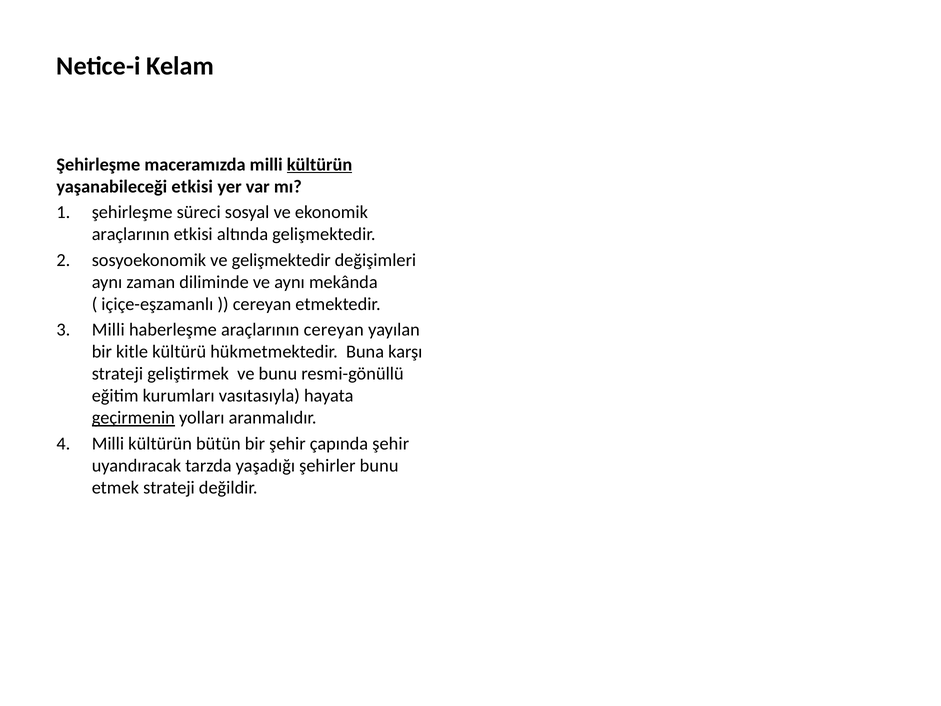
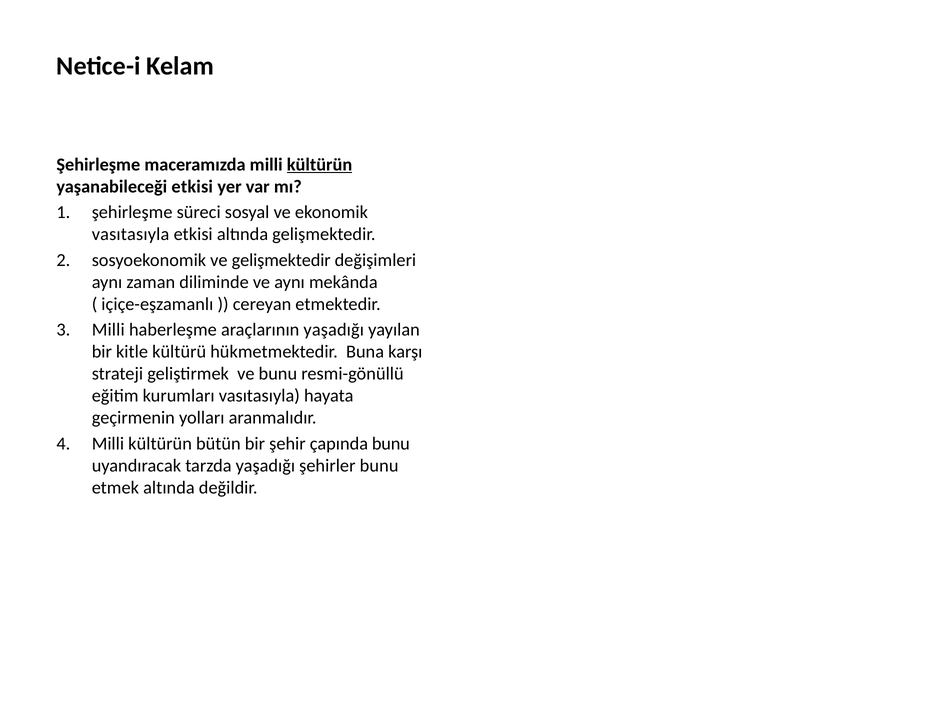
araçlarının at (131, 234): araçlarının -> vasıtasıyla
araçlarının cereyan: cereyan -> yaşadığı
geçirmenin underline: present -> none
çapında şehir: şehir -> bunu
etmek strateji: strateji -> altında
